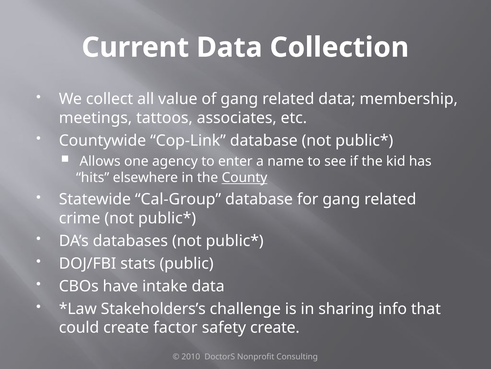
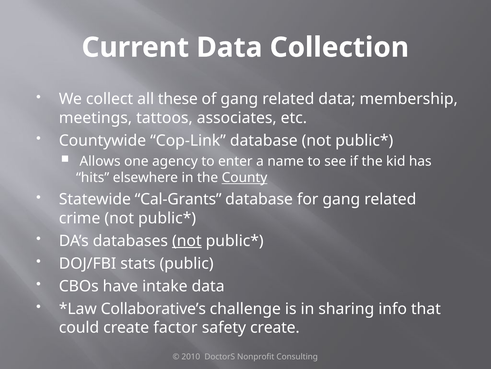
value: value -> these
Cal-Group: Cal-Group -> Cal-Grants
not at (187, 240) underline: none -> present
Stakeholders’s: Stakeholders’s -> Collaborative’s
